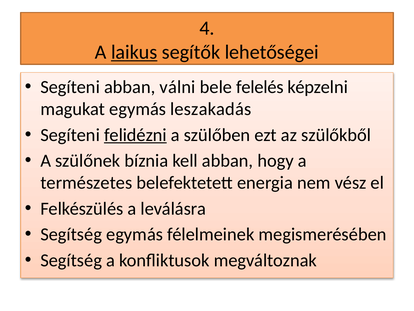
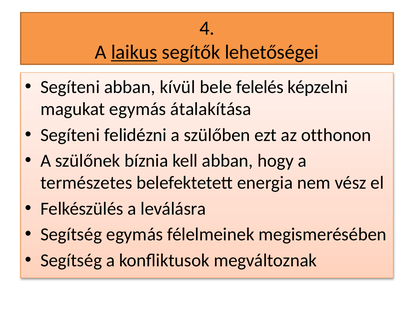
válni: válni -> kívül
leszakadás: leszakadás -> átalakítása
felidézni underline: present -> none
szülőkből: szülőkből -> otthonon
